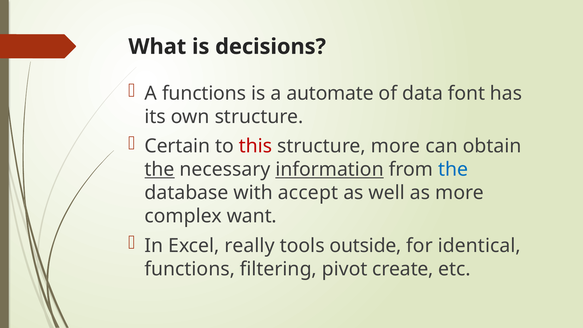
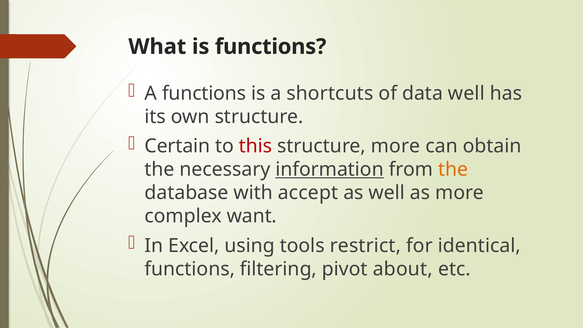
is decisions: decisions -> functions
automate: automate -> shortcuts
data font: font -> well
the at (160, 169) underline: present -> none
the at (453, 169) colour: blue -> orange
really: really -> using
outside: outside -> restrict
create: create -> about
